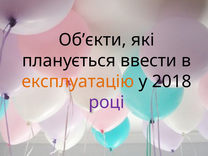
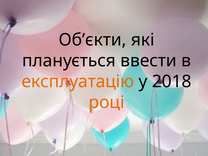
році colour: purple -> orange
